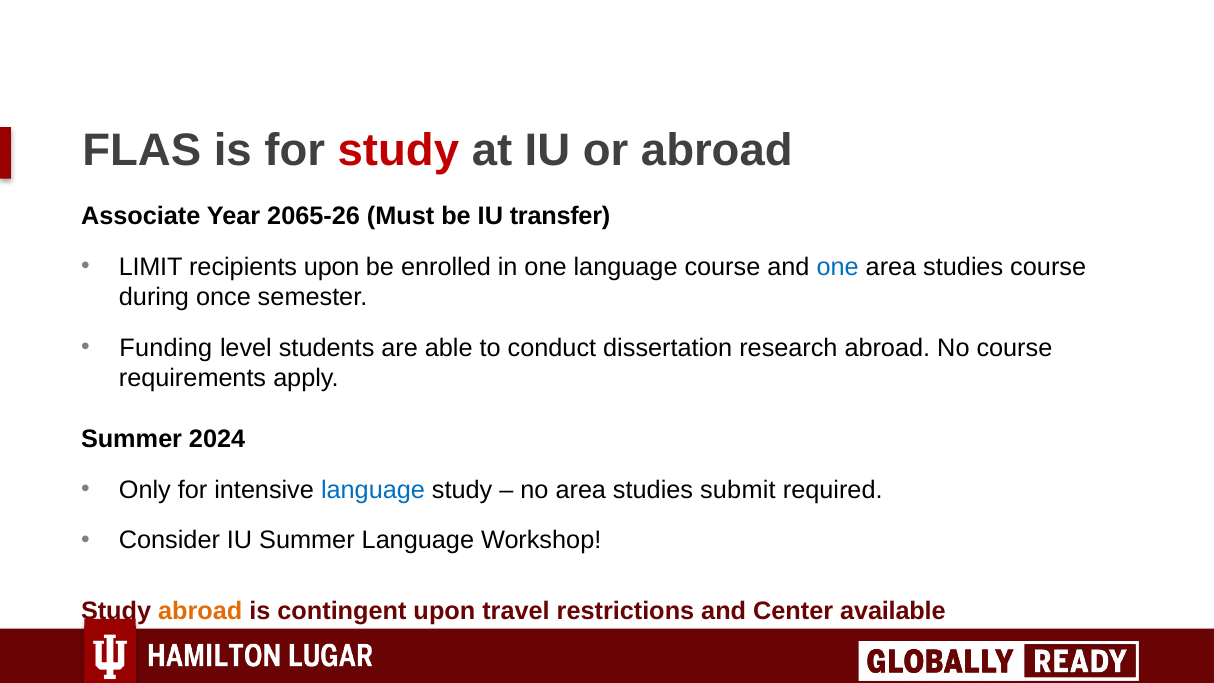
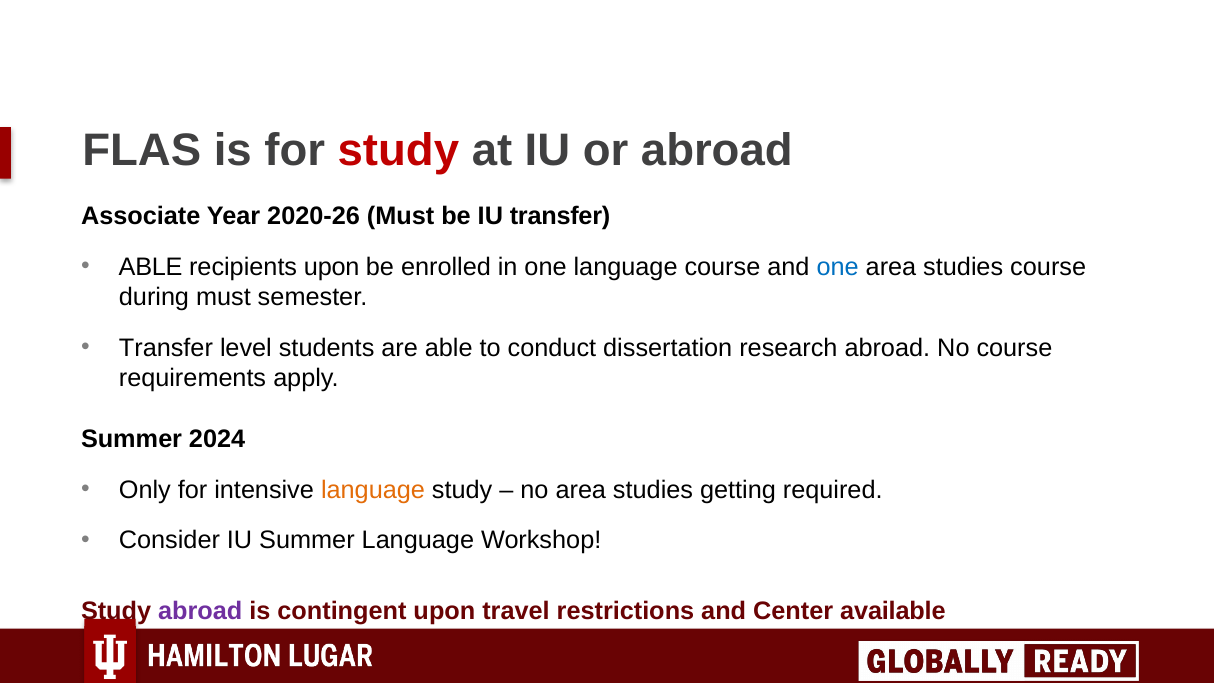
2065-26: 2065-26 -> 2020-26
LIMIT at (151, 267): LIMIT -> ABLE
during once: once -> must
Funding at (166, 348): Funding -> Transfer
language at (373, 490) colour: blue -> orange
submit: submit -> getting
abroad at (200, 611) colour: orange -> purple
